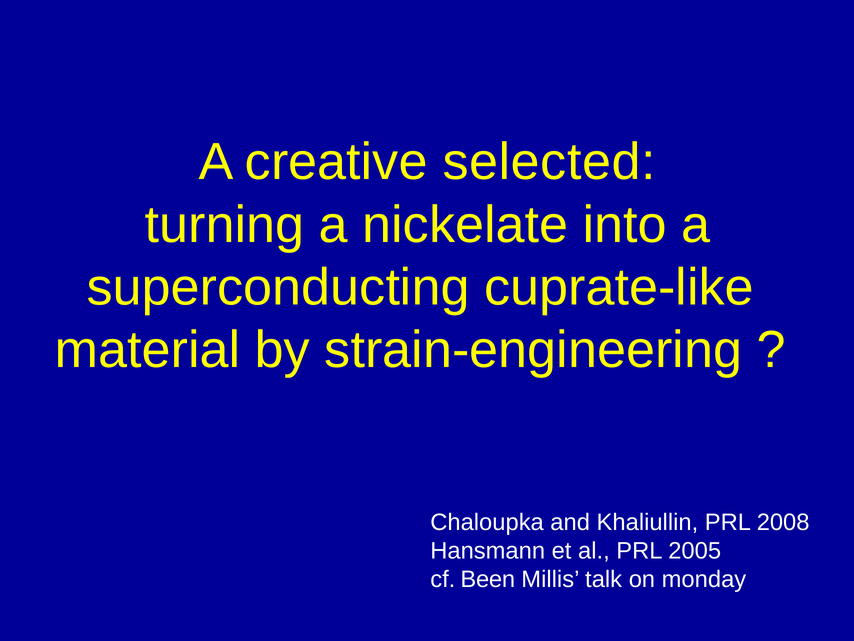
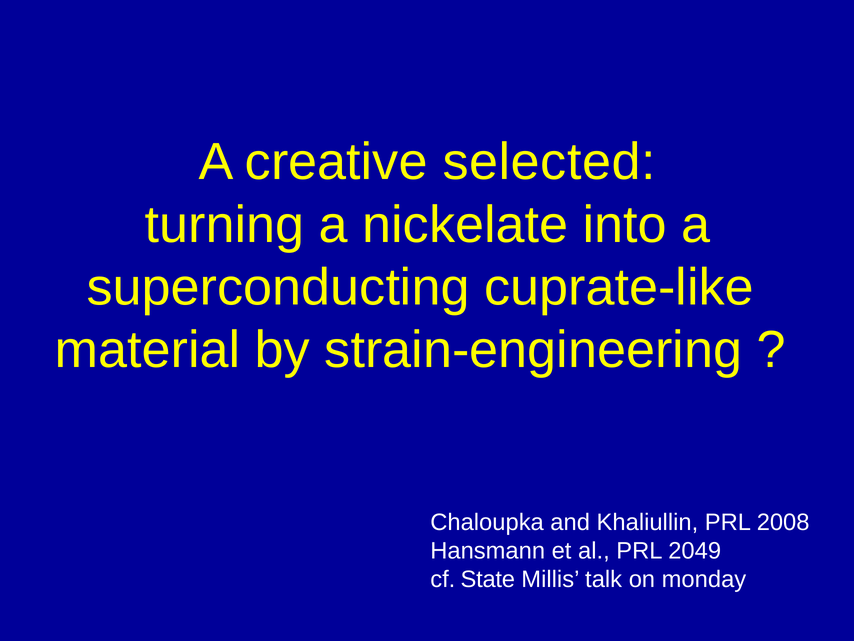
2005: 2005 -> 2049
Been: Been -> State
